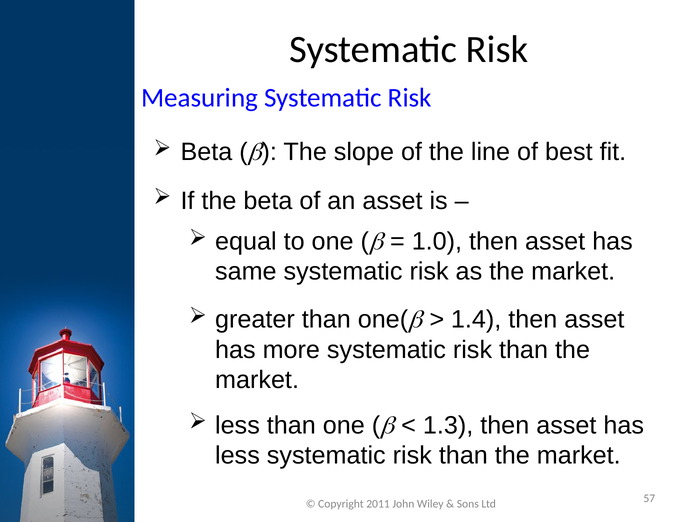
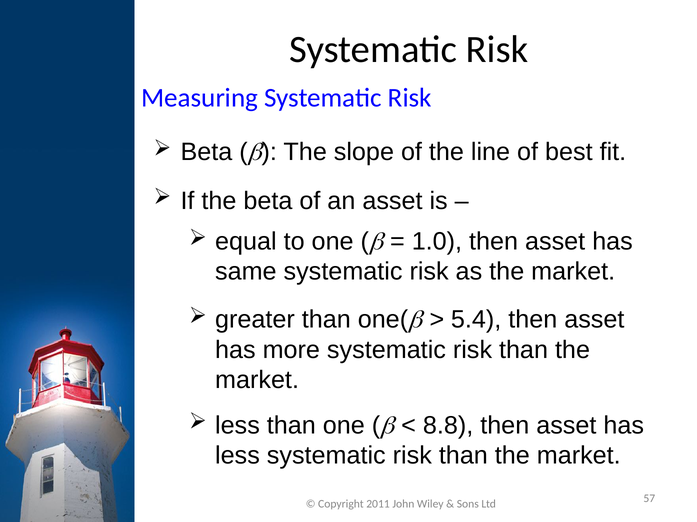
1.4: 1.4 -> 5.4
1.3: 1.3 -> 8.8
